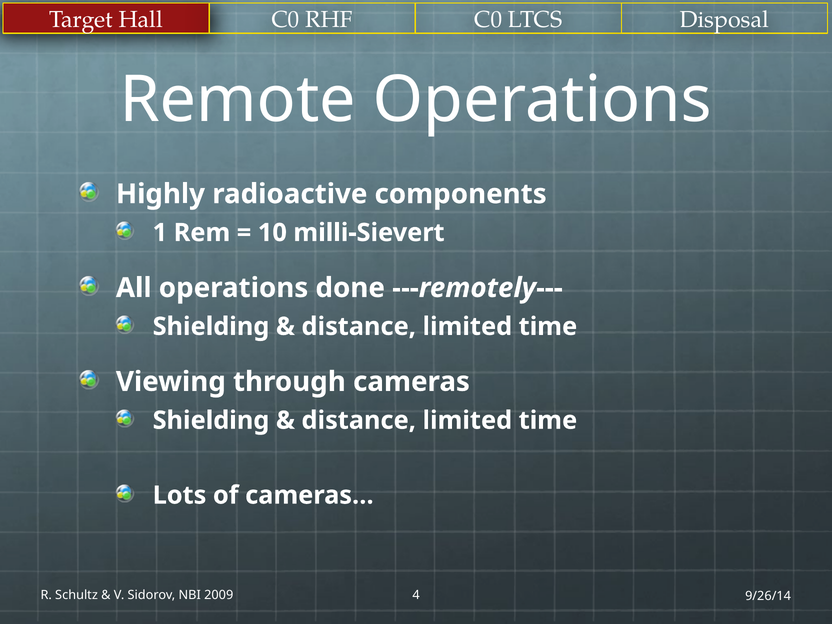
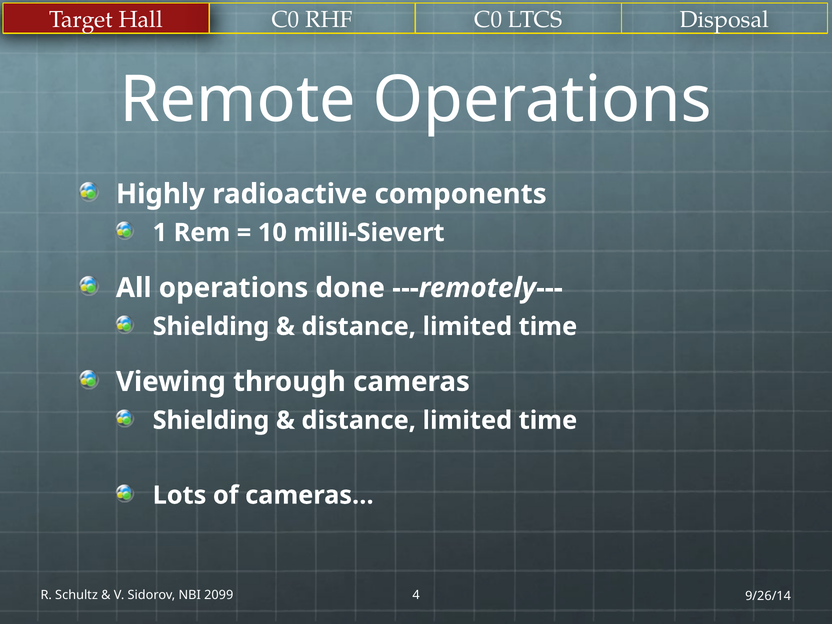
2009: 2009 -> 2099
